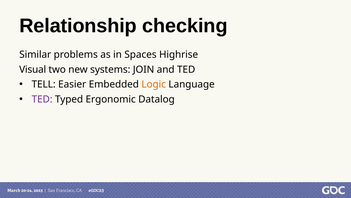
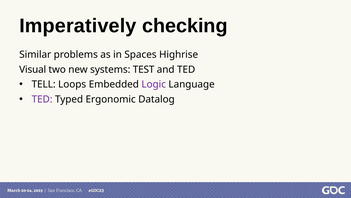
Relationship: Relationship -> Imperatively
JOIN: JOIN -> TEST
Easier: Easier -> Loops
Logic colour: orange -> purple
